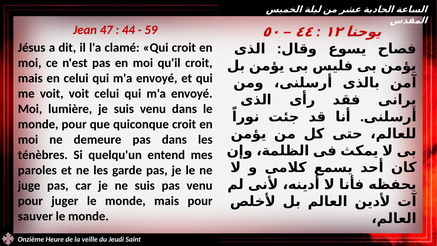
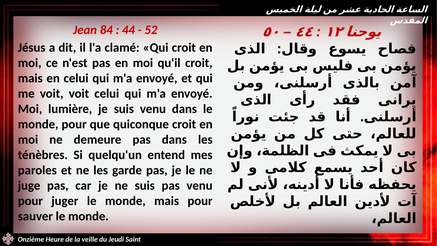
47: 47 -> 84
59: 59 -> 52
